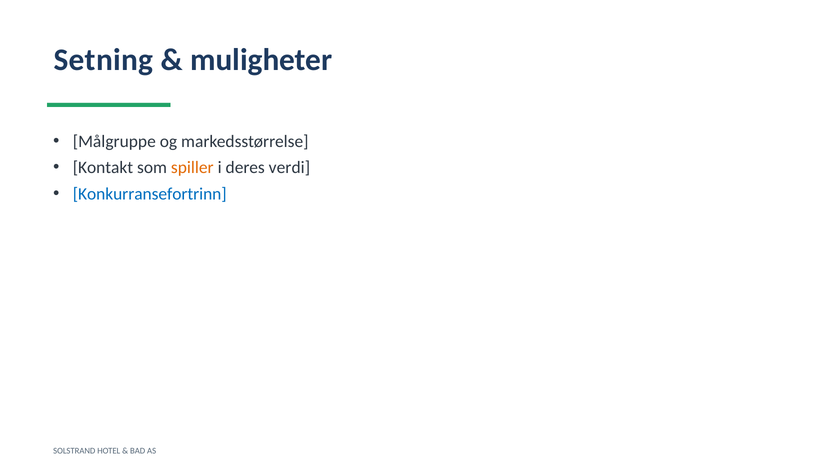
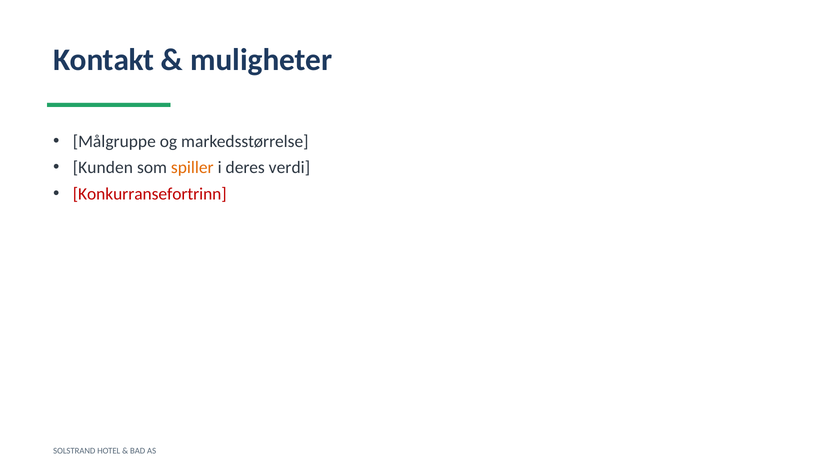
Setning: Setning -> Kontakt
Kontakt: Kontakt -> Kunden
Konkurransefortrinn colour: blue -> red
